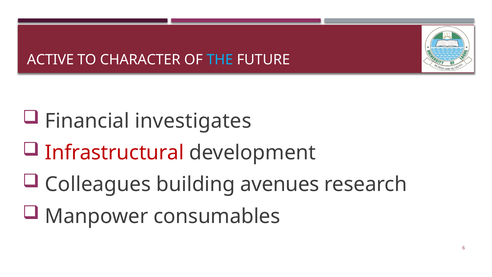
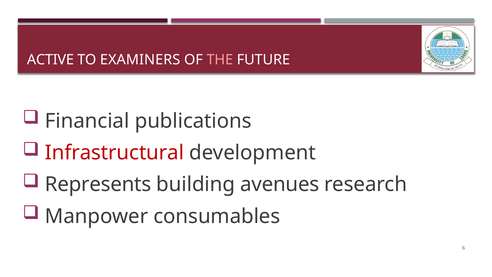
CHARACTER: CHARACTER -> EXAMINERS
THE colour: light blue -> pink
investigates: investigates -> publications
Colleagues: Colleagues -> Represents
